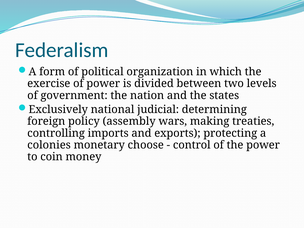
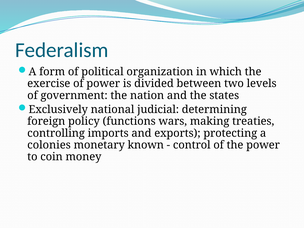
assembly: assembly -> functions
choose: choose -> known
